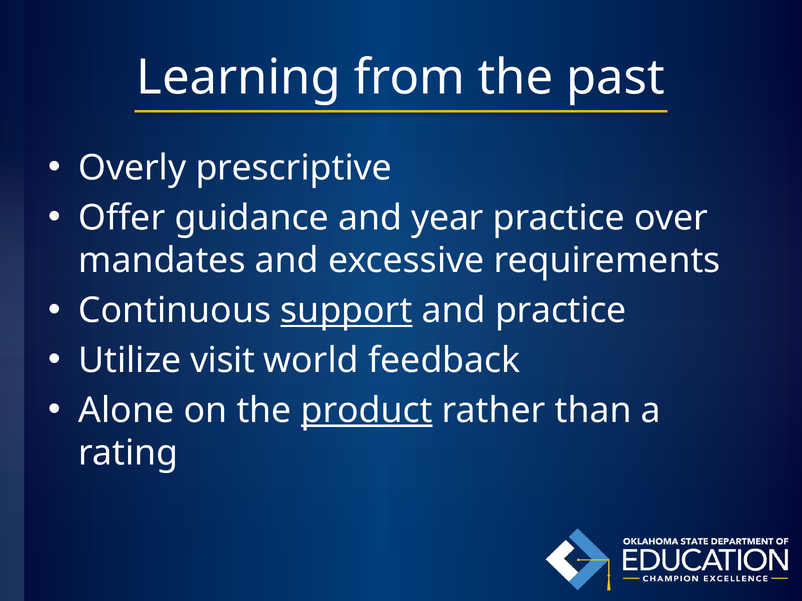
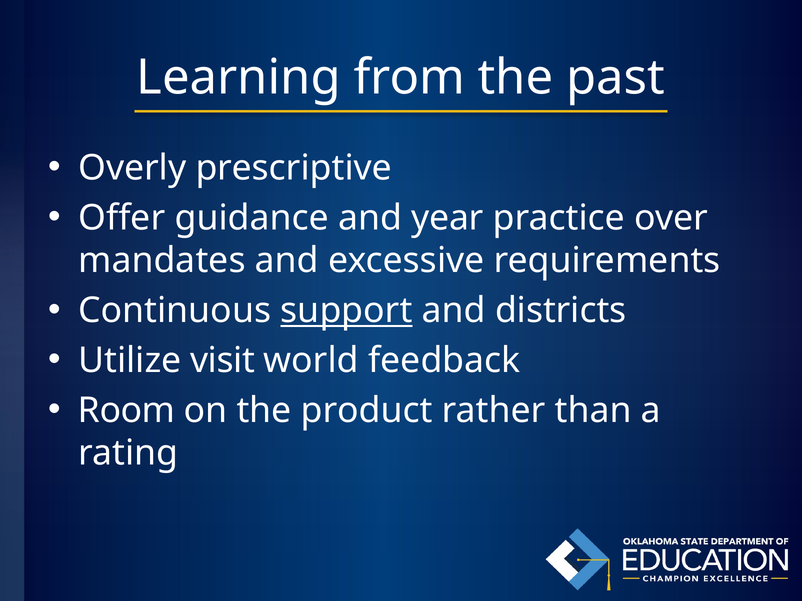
and practice: practice -> districts
Alone: Alone -> Room
product underline: present -> none
